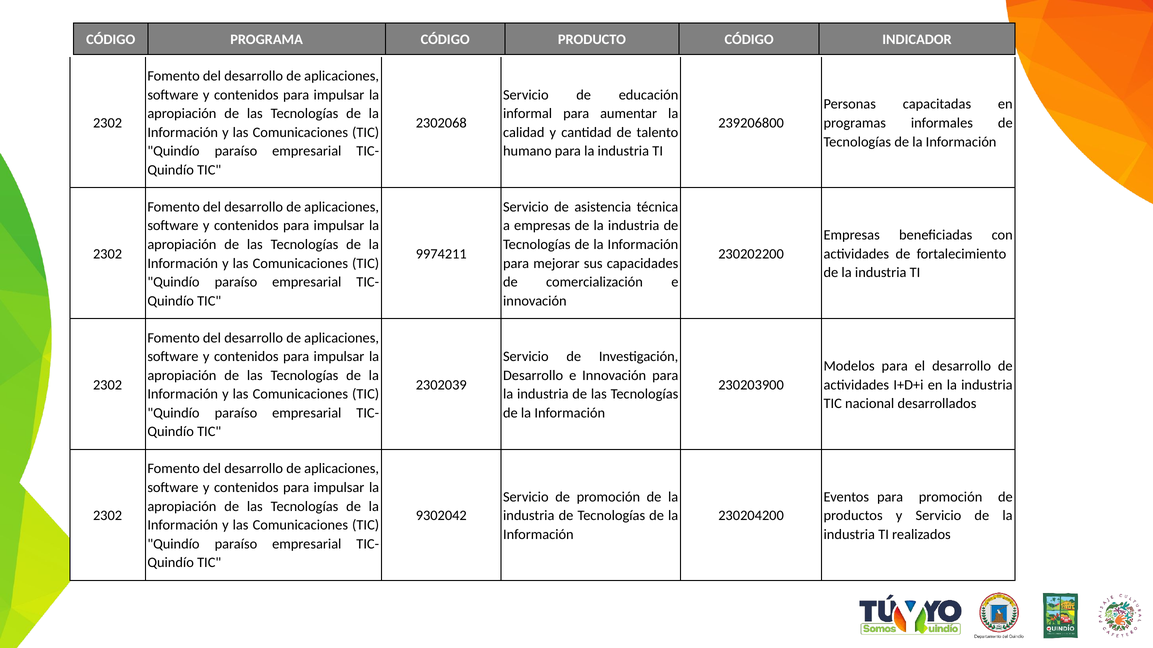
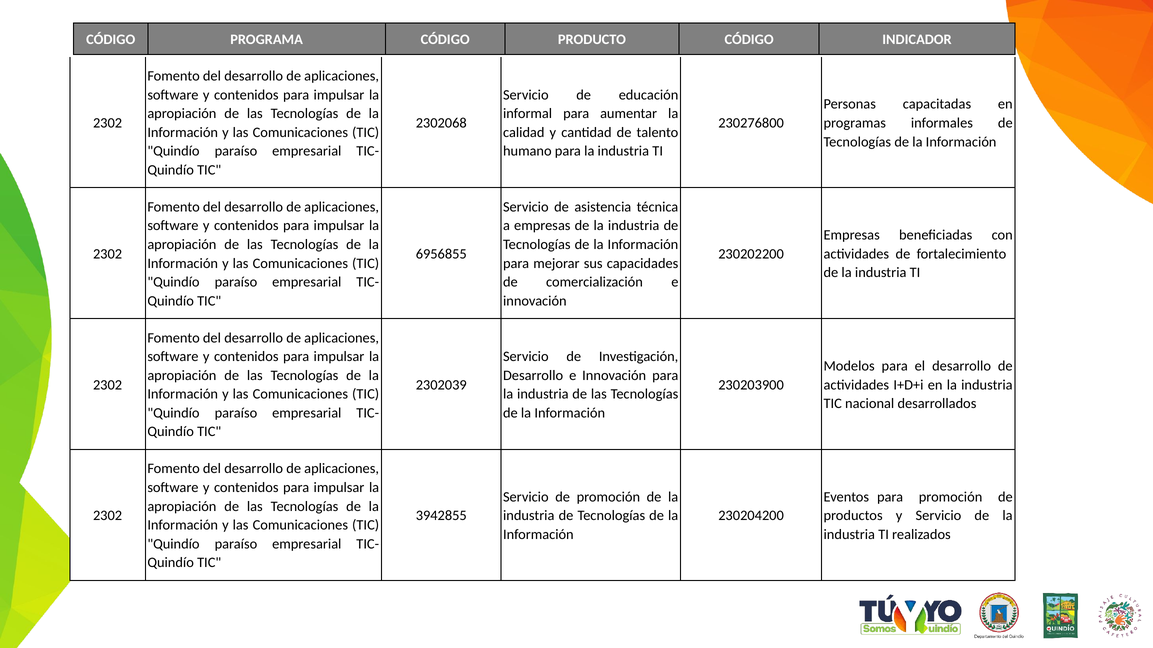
239206800: 239206800 -> 230276800
9974211: 9974211 -> 6956855
9302042: 9302042 -> 3942855
